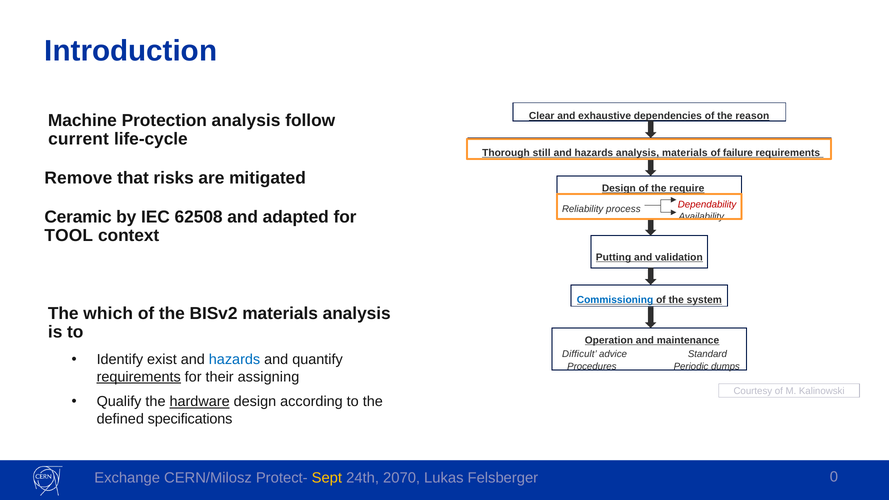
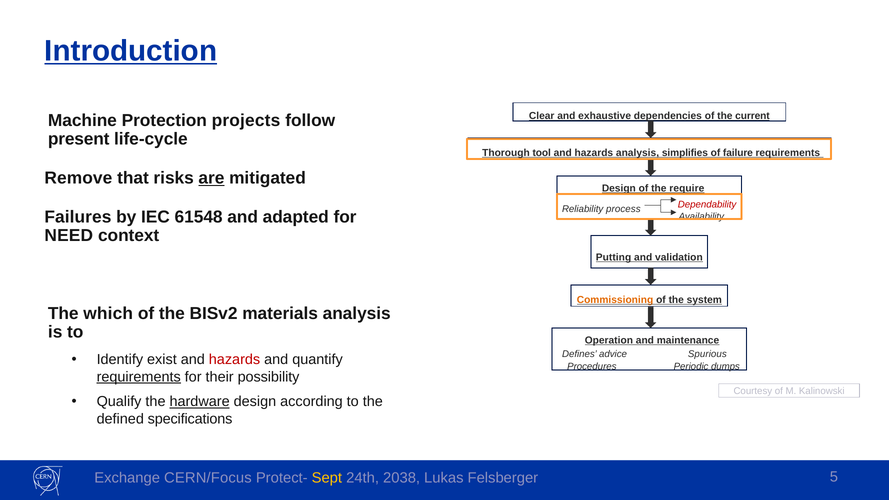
Introduction underline: none -> present
reason: reason -> current
Protection analysis: analysis -> projects
current: current -> present
still: still -> tool
analysis materials: materials -> simplifies
are underline: none -> present
Ceramic: Ceramic -> Failures
62508: 62508 -> 61548
TOOL: TOOL -> NEED
Commissioning colour: blue -> orange
Difficult: Difficult -> Defines
Standard: Standard -> Spurious
hazards at (235, 360) colour: blue -> red
assigning: assigning -> possibility
CERN/Milosz: CERN/Milosz -> CERN/Focus
2070: 2070 -> 2038
0: 0 -> 5
